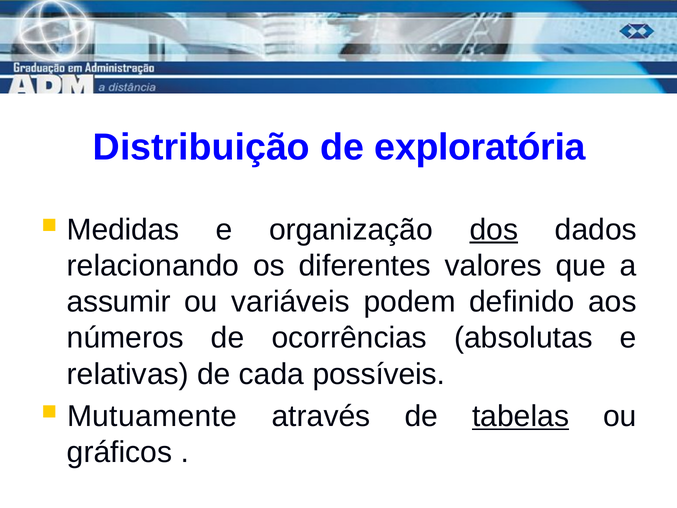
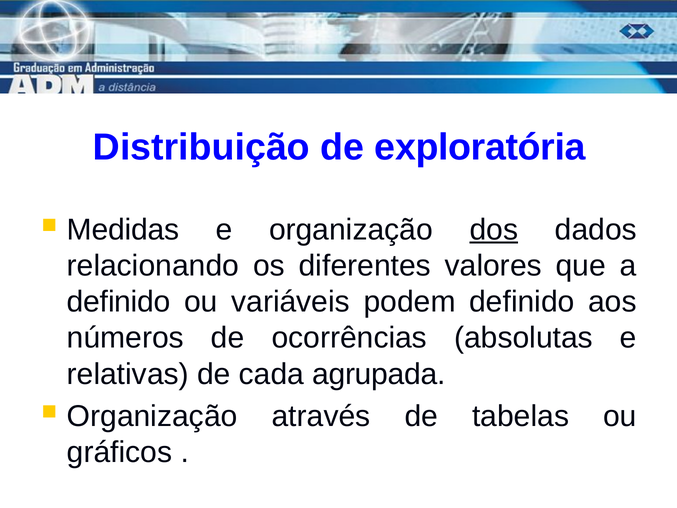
assumir at (119, 302): assumir -> definido
possíveis: possíveis -> agrupada
Mutuamente at (152, 416): Mutuamente -> Organização
tabelas underline: present -> none
